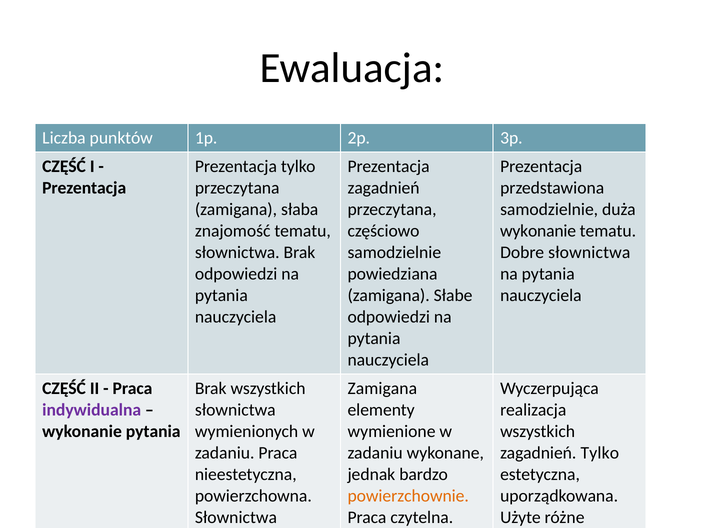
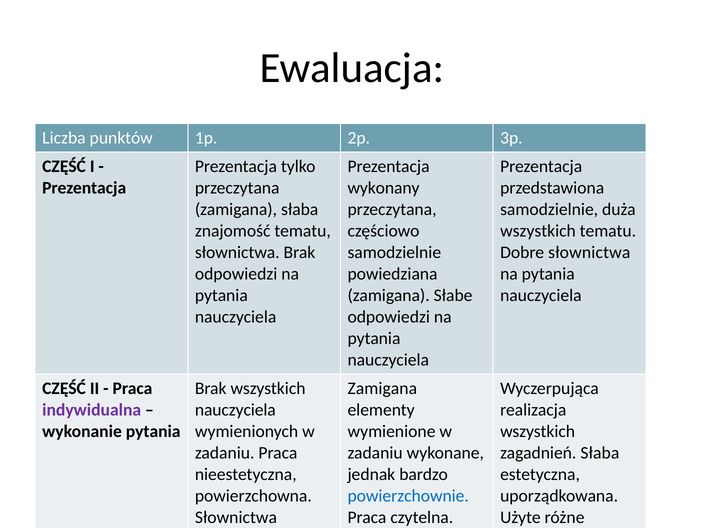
zagadnień at (384, 188): zagadnień -> wykonany
wykonanie at (538, 231): wykonanie -> wszystkich
słownictwa at (235, 410): słownictwa -> nauczyciela
zagadnień Tylko: Tylko -> Słaba
powierzchownie colour: orange -> blue
